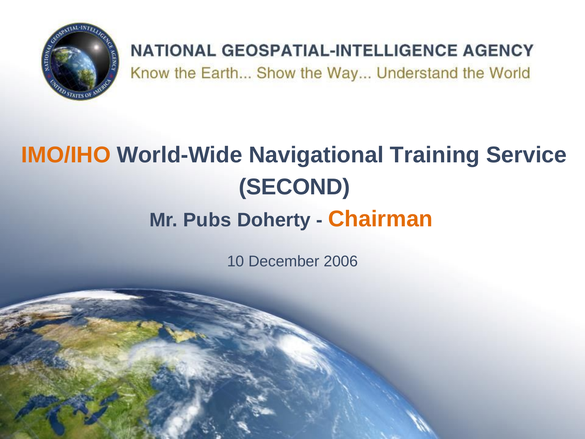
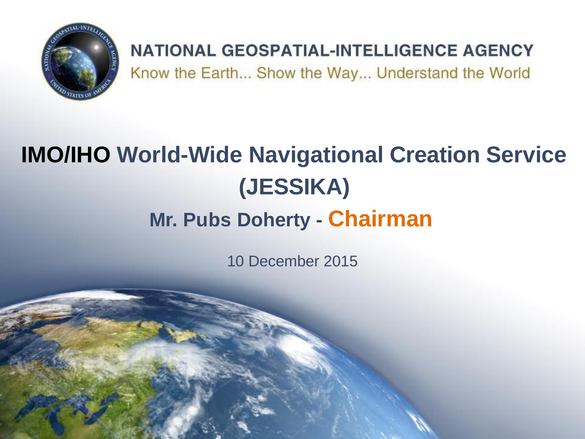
IMO/IHO colour: orange -> black
Training: Training -> Creation
SECOND: SECOND -> JESSIKA
2006: 2006 -> 2015
